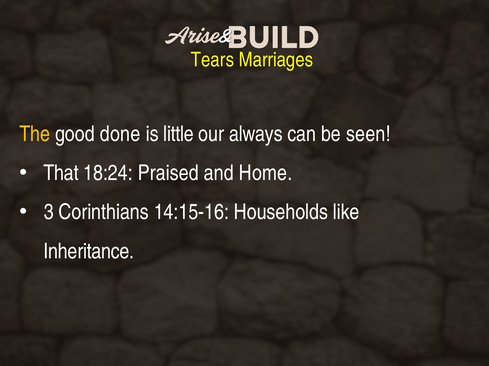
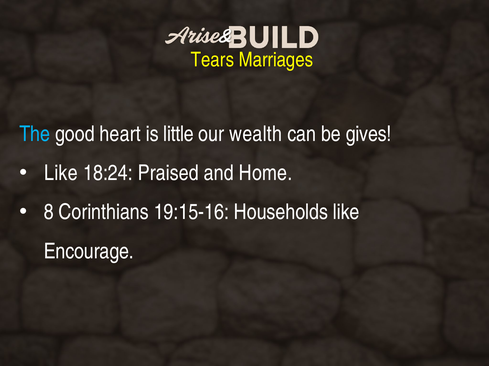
The colour: yellow -> light blue
done: done -> heart
always: always -> wealth
seen: seen -> gives
That at (61, 173): That -> Like
3: 3 -> 8
14:15-16: 14:15-16 -> 19:15-16
Inheritance: Inheritance -> Encourage
